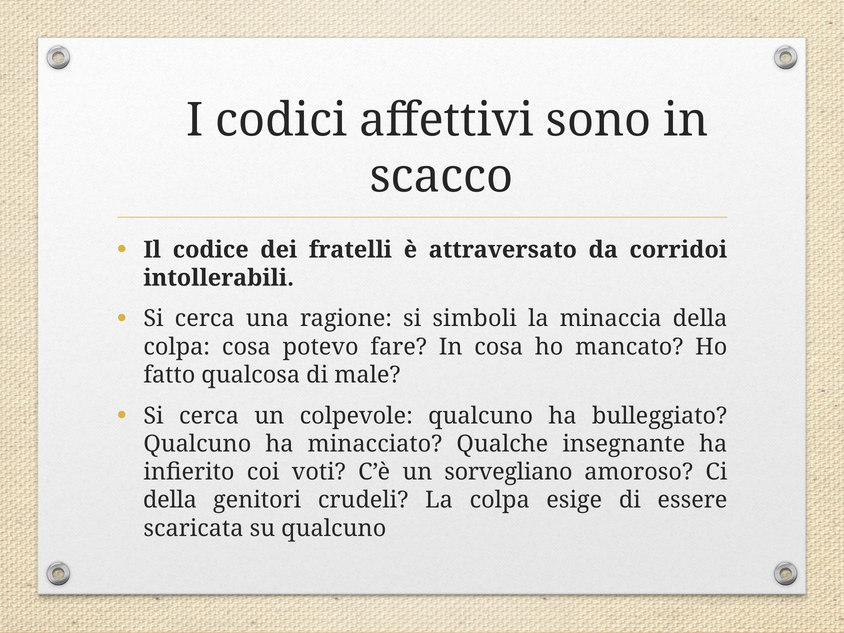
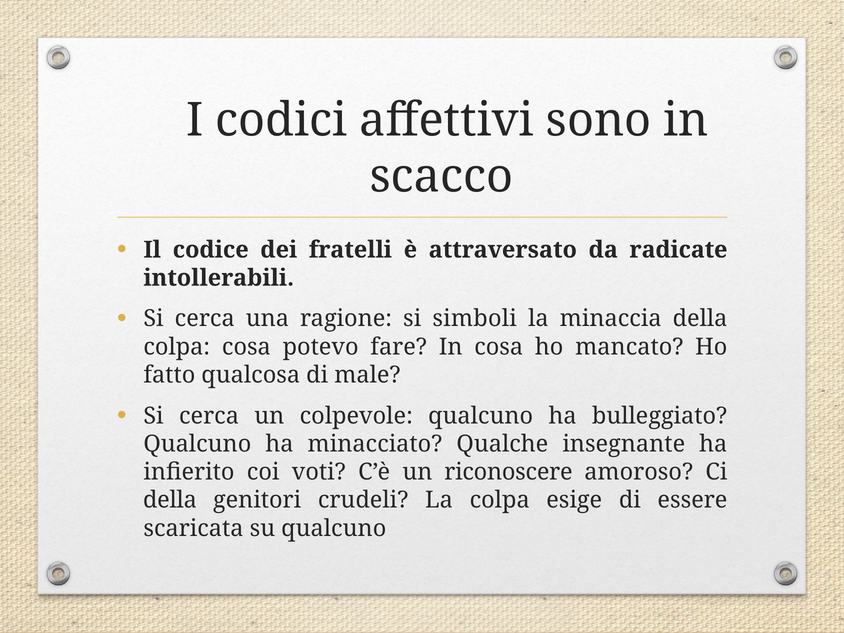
corridoi: corridoi -> radicate
sorvegliano: sorvegliano -> riconoscere
